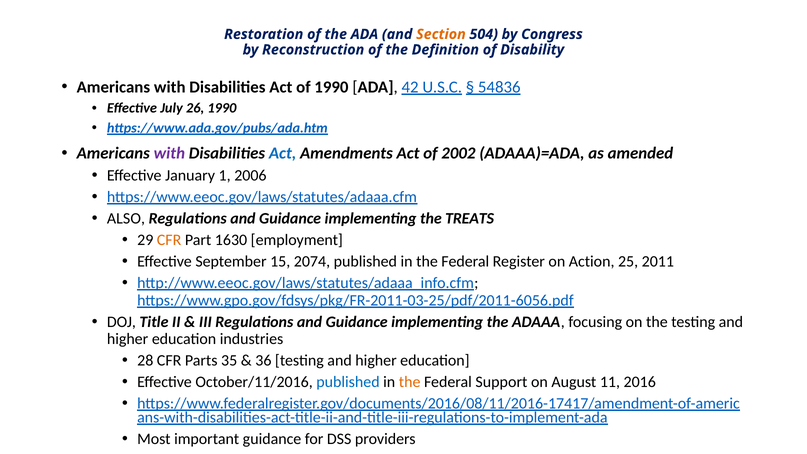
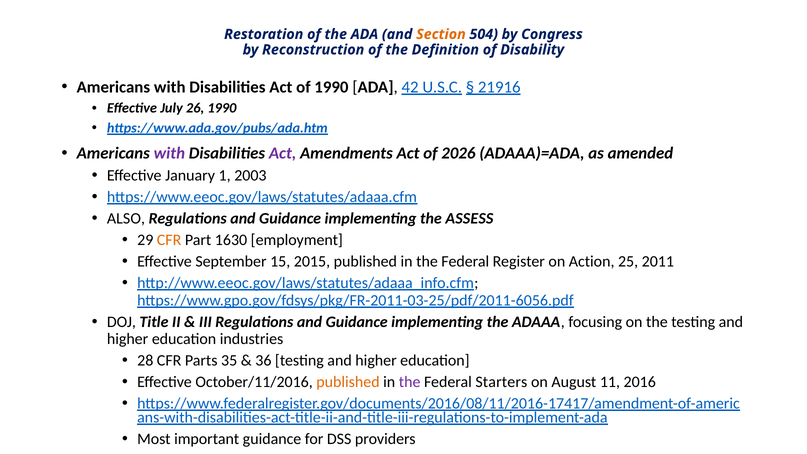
54836: 54836 -> 21916
Act at (283, 153) colour: blue -> purple
2002: 2002 -> 2026
2006: 2006 -> 2003
TREATS: TREATS -> ASSESS
2074: 2074 -> 2015
published at (348, 382) colour: blue -> orange
the at (410, 382) colour: orange -> purple
Support: Support -> Starters
